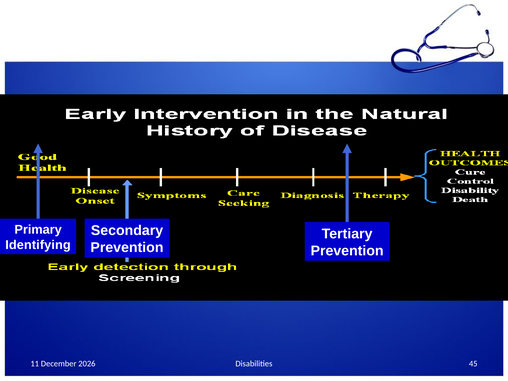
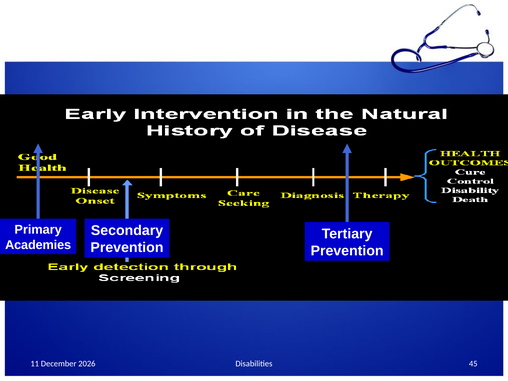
Identifying: Identifying -> Academies
